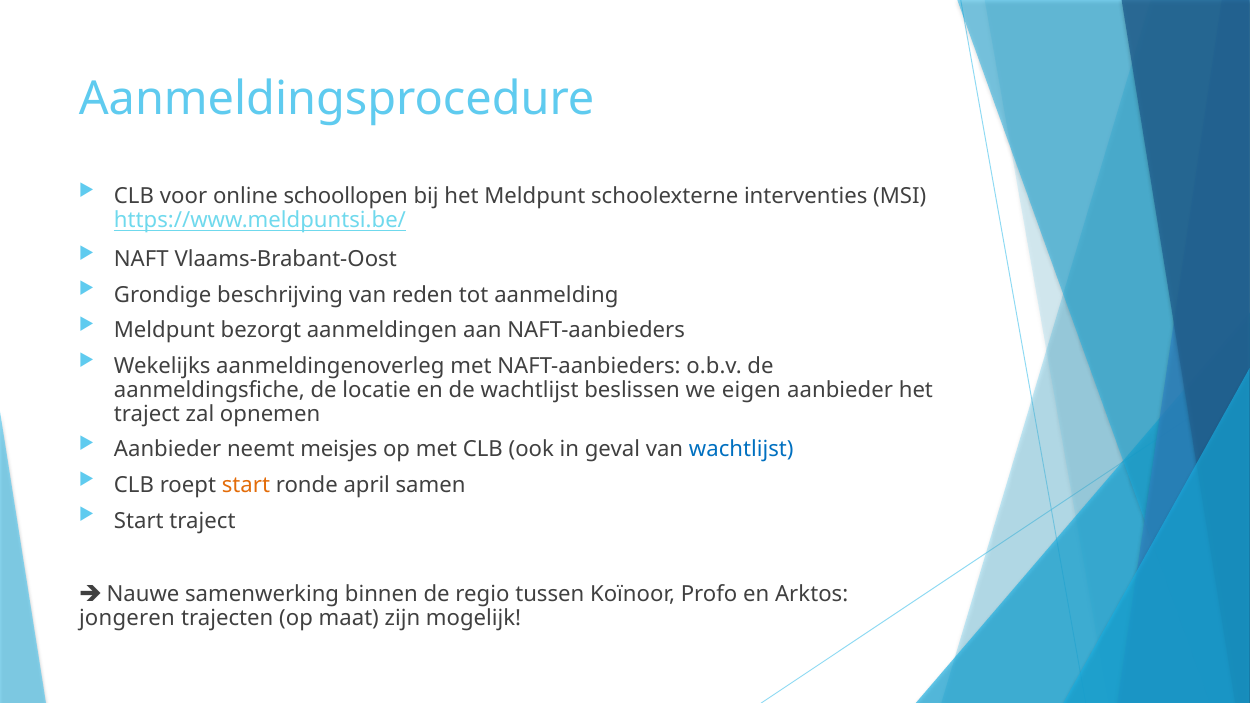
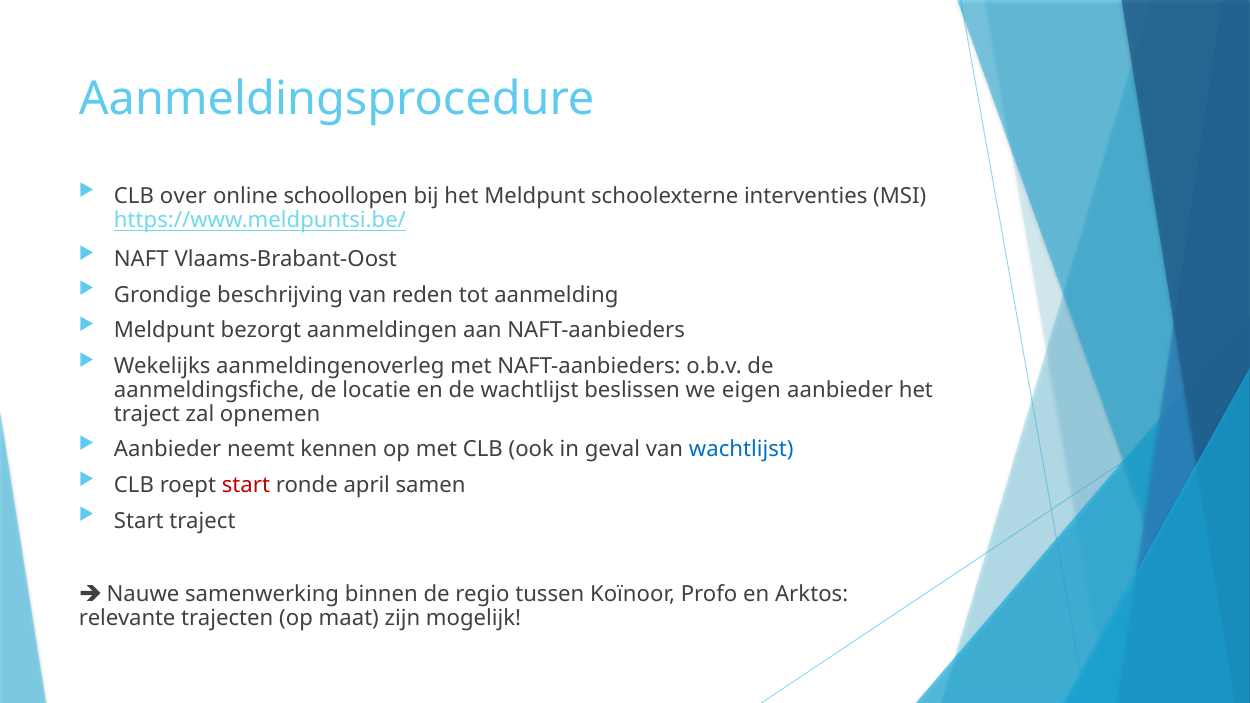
voor: voor -> over
meisjes: meisjes -> kennen
start at (246, 485) colour: orange -> red
jongeren: jongeren -> relevante
